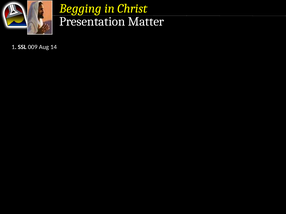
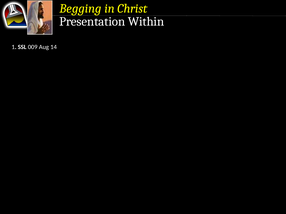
Matter: Matter -> Within
